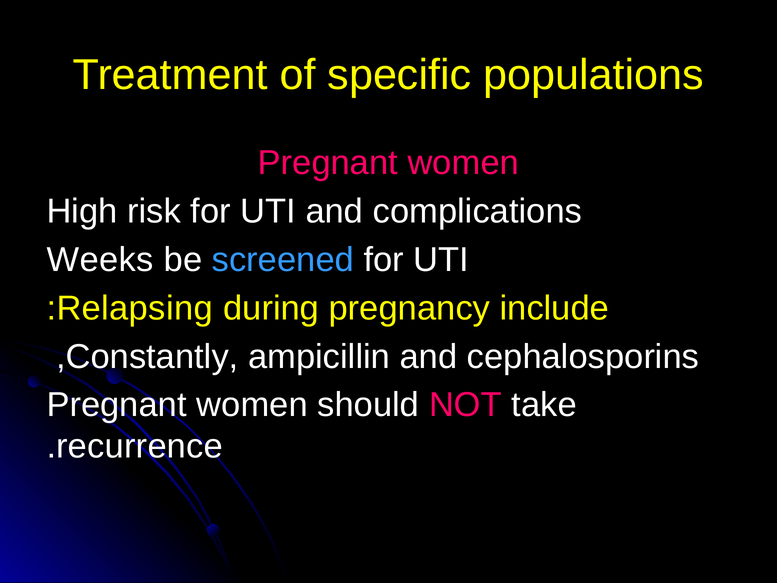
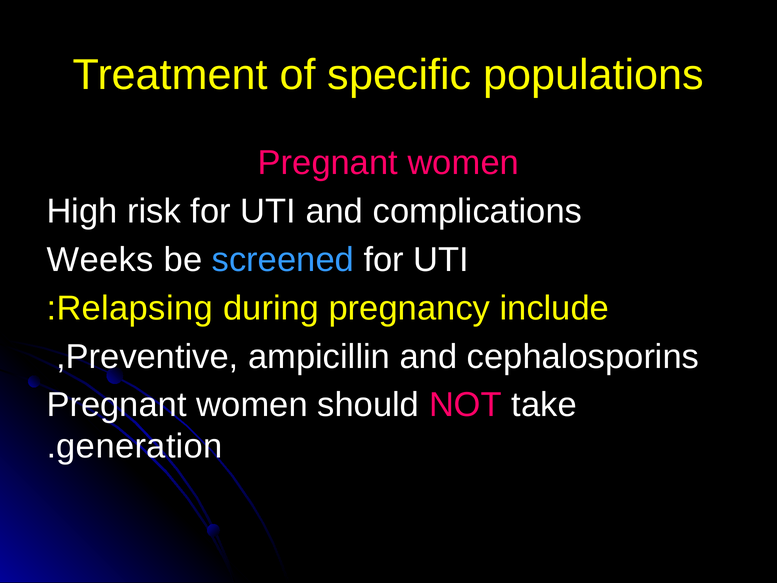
Constantly: Constantly -> Preventive
recurrence: recurrence -> generation
